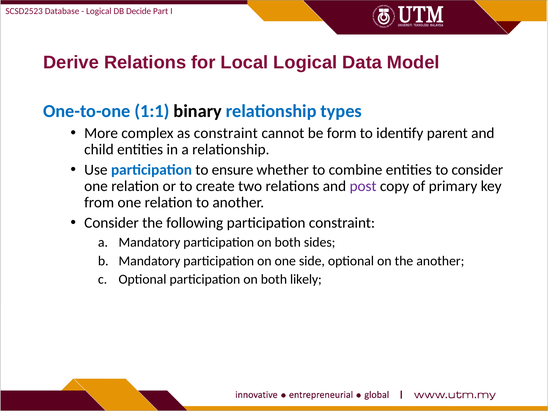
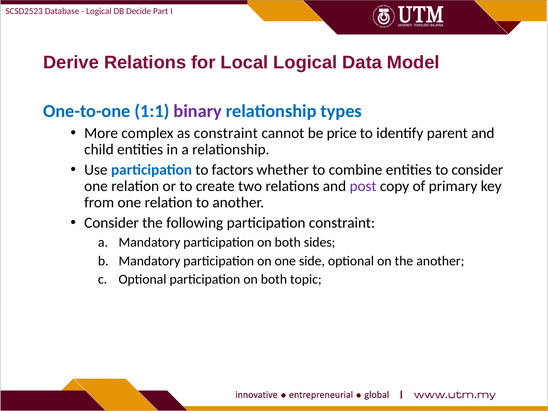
binary colour: black -> purple
form: form -> price
ensure: ensure -> factors
likely: likely -> topic
